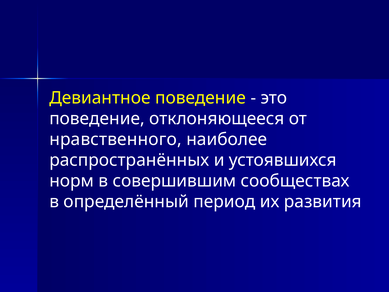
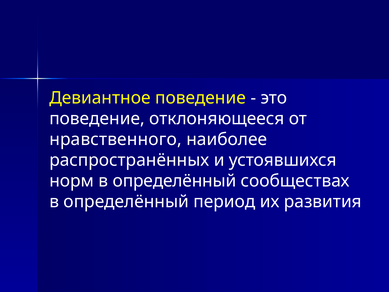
норм в совершившим: совершившим -> определённый
